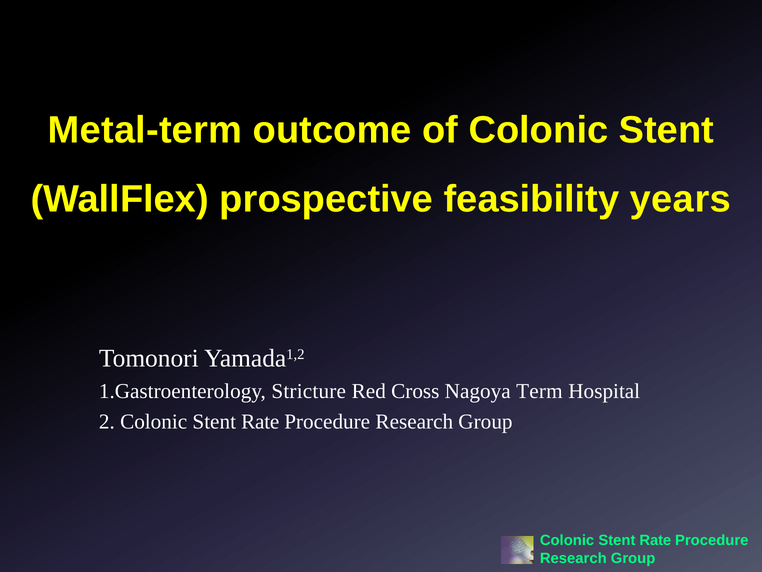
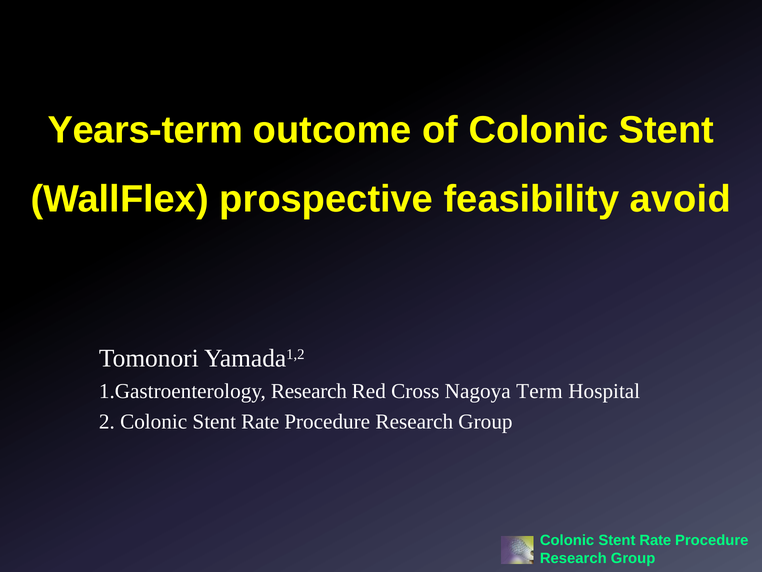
Metal-term: Metal-term -> Years-term
years: years -> avoid
1.Gastroenterology Stricture: Stricture -> Research
